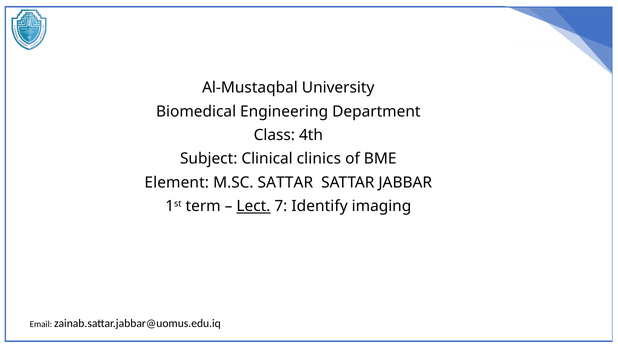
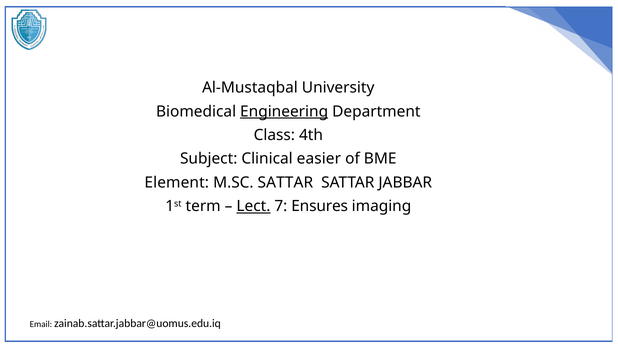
Engineering underline: none -> present
clinics: clinics -> easier
Identify: Identify -> Ensures
